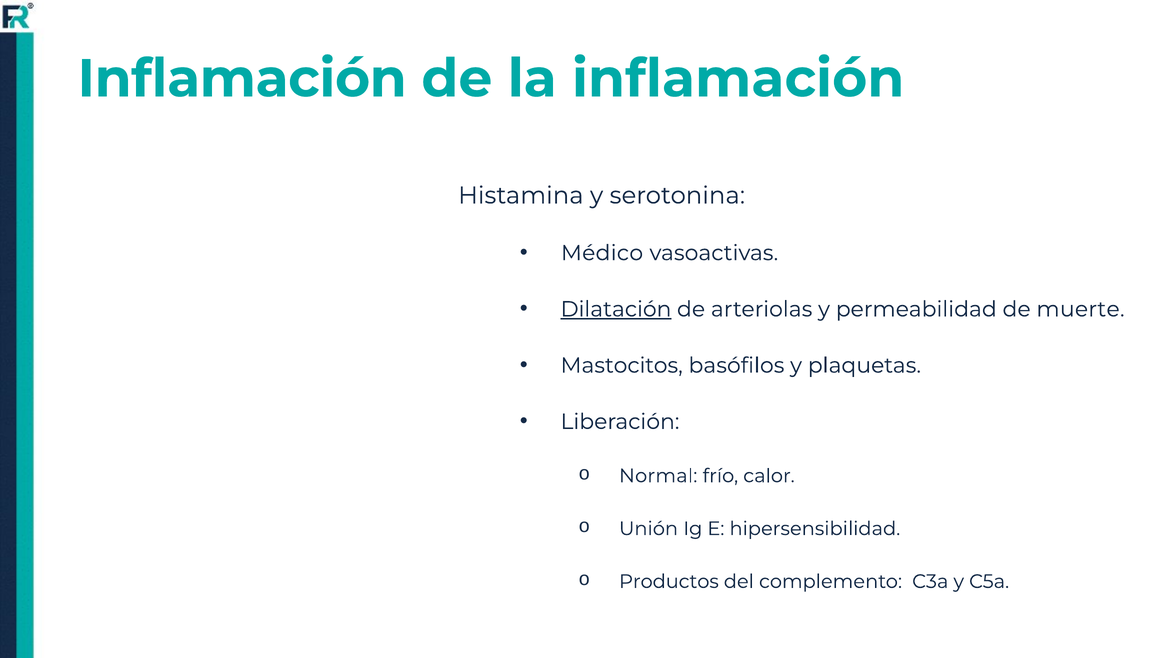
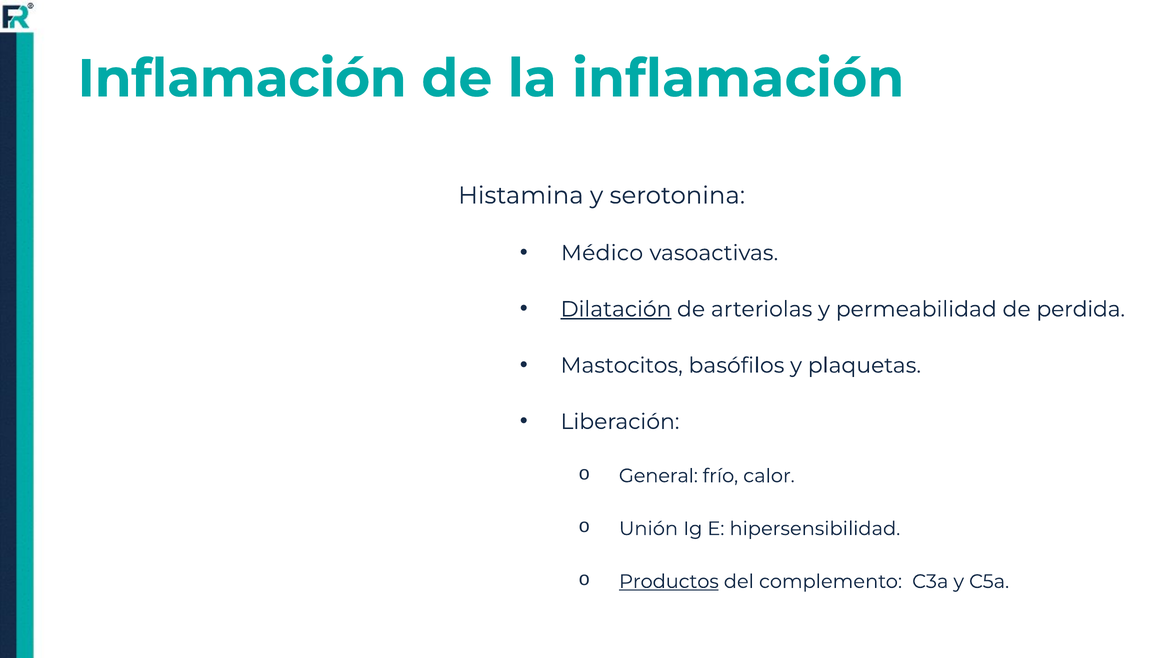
muerte: muerte -> perdida
Normal: Normal -> General
Productos underline: none -> present
